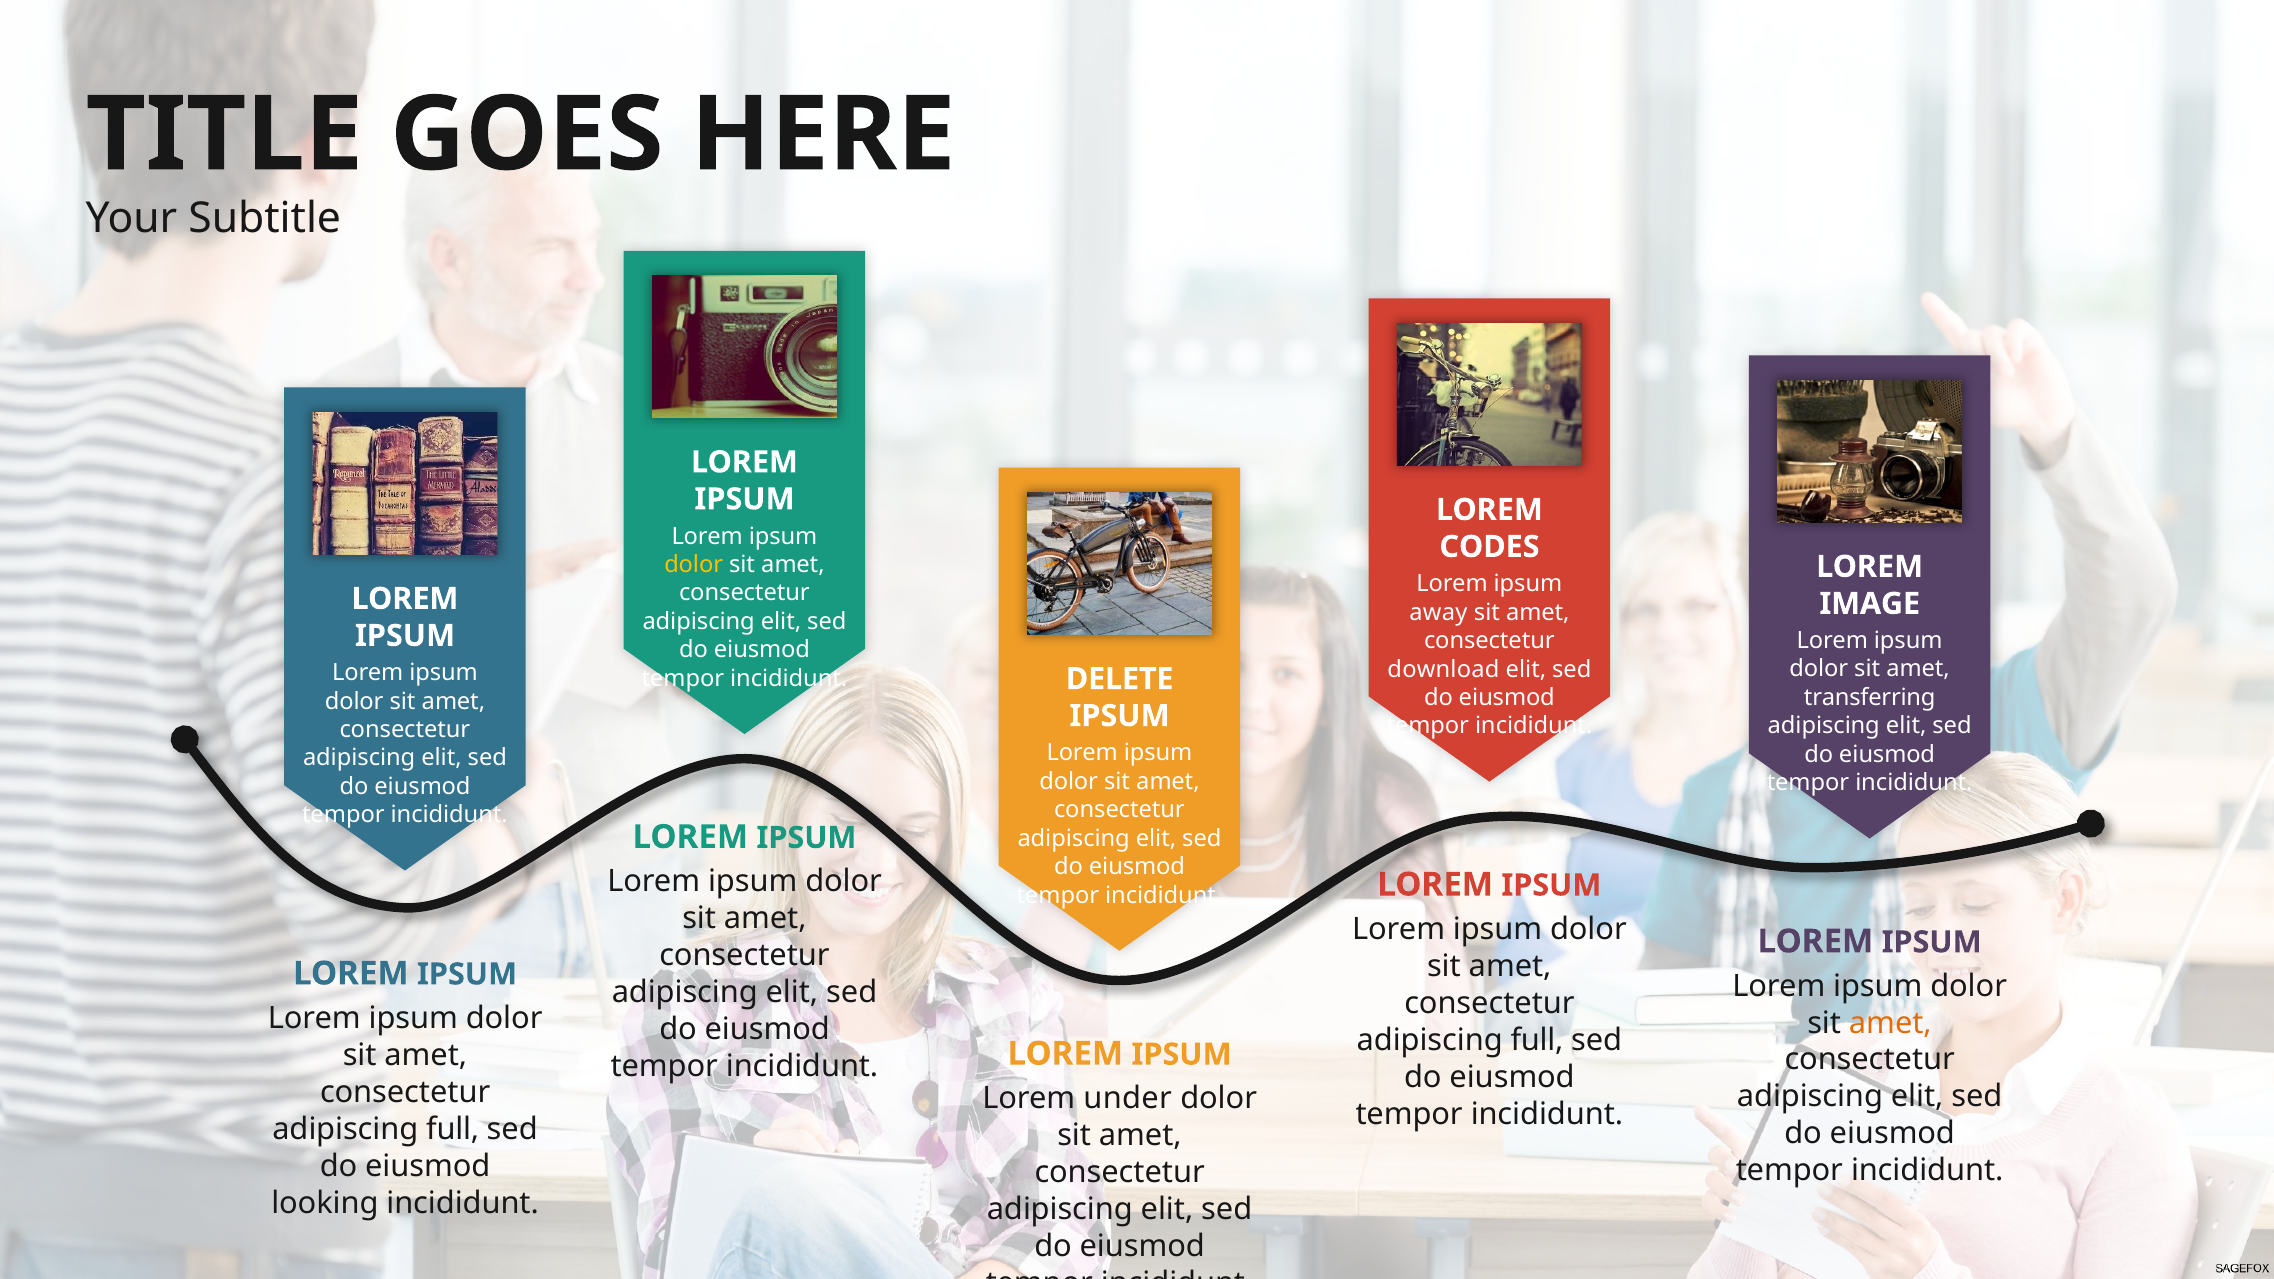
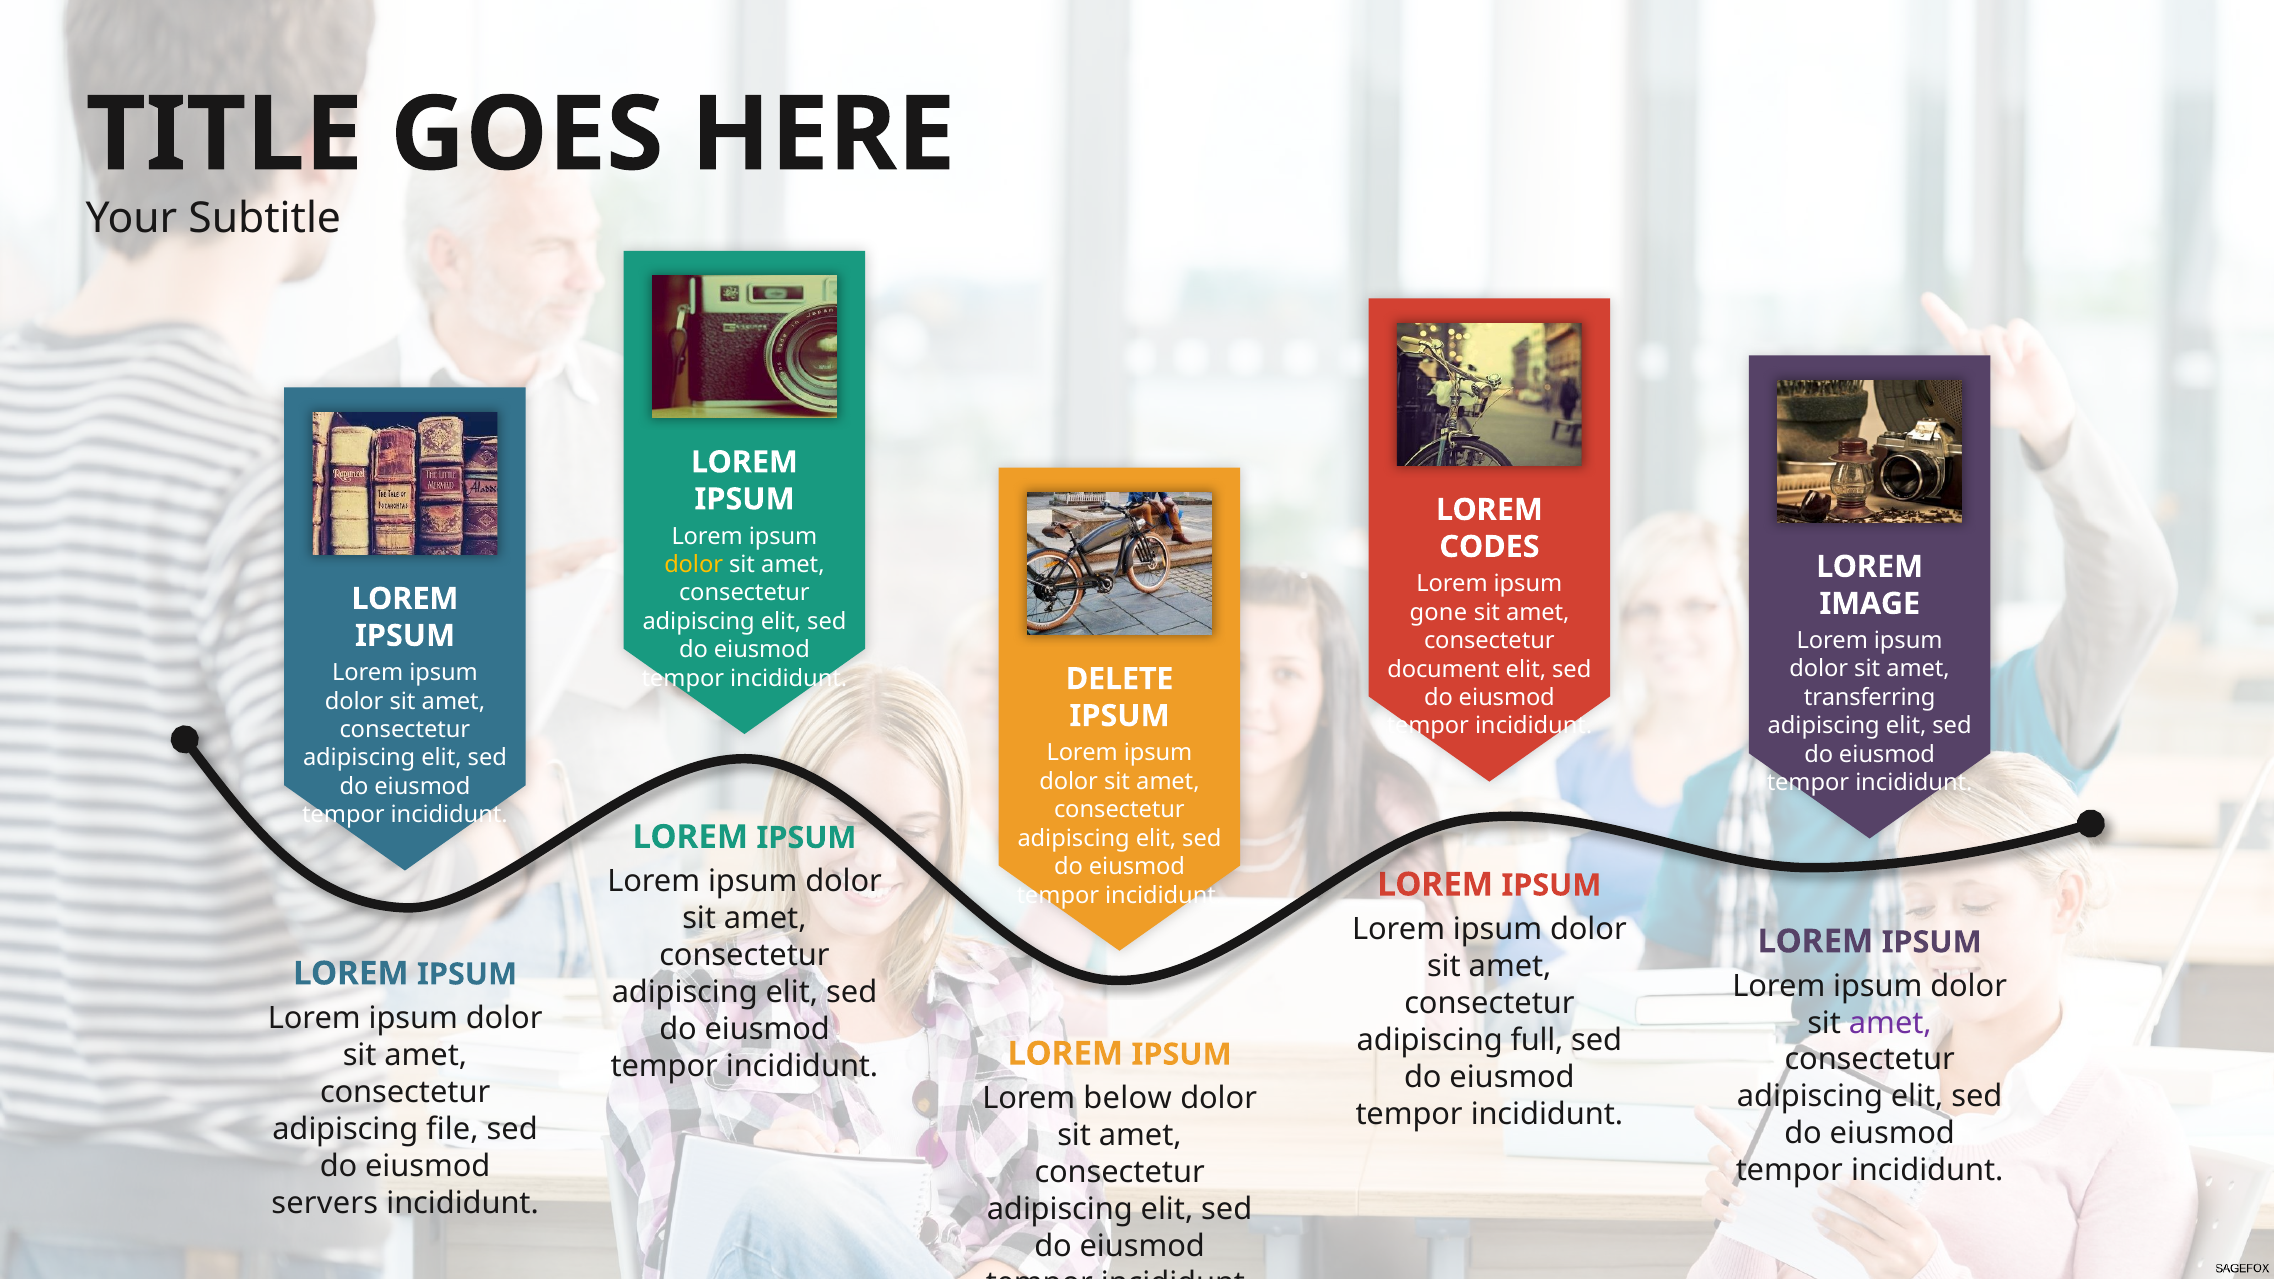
away: away -> gone
download: download -> document
amet at (1890, 1023) colour: orange -> purple
under: under -> below
full at (453, 1129): full -> file
looking: looking -> servers
